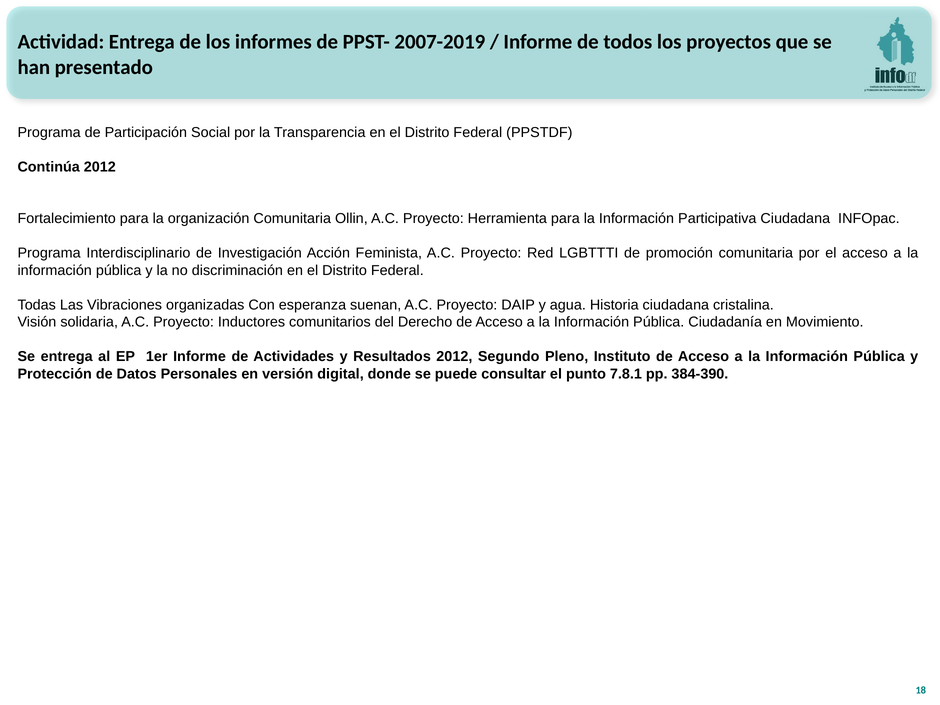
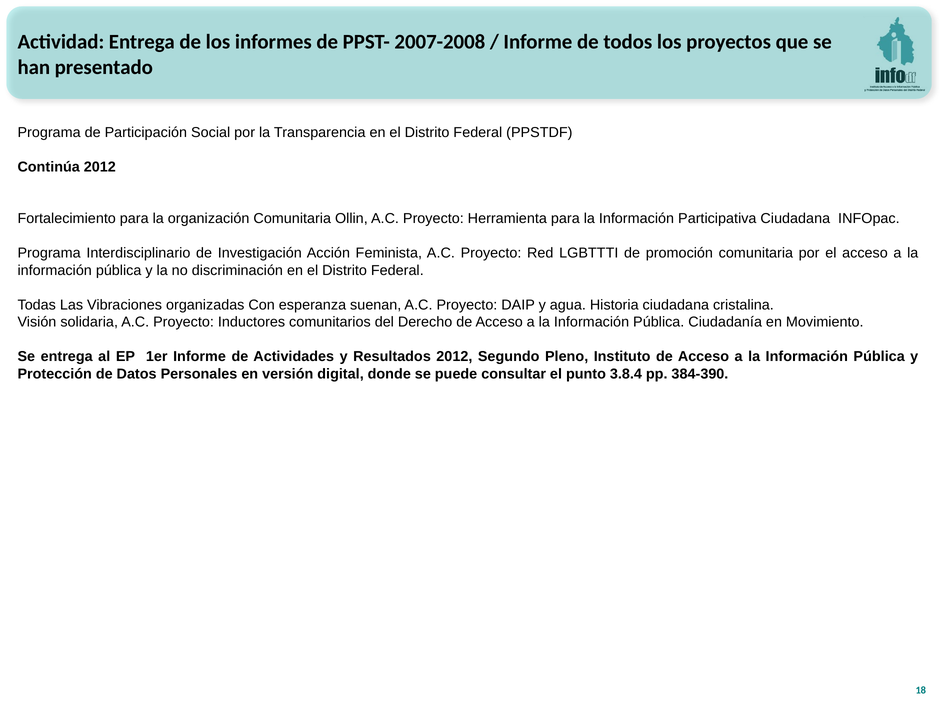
2007-2019: 2007-2019 -> 2007-2008
7.8.1: 7.8.1 -> 3.8.4
